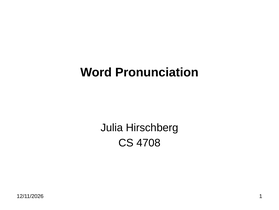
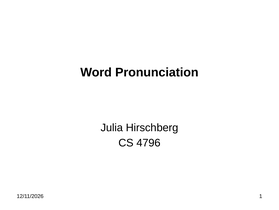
4708: 4708 -> 4796
